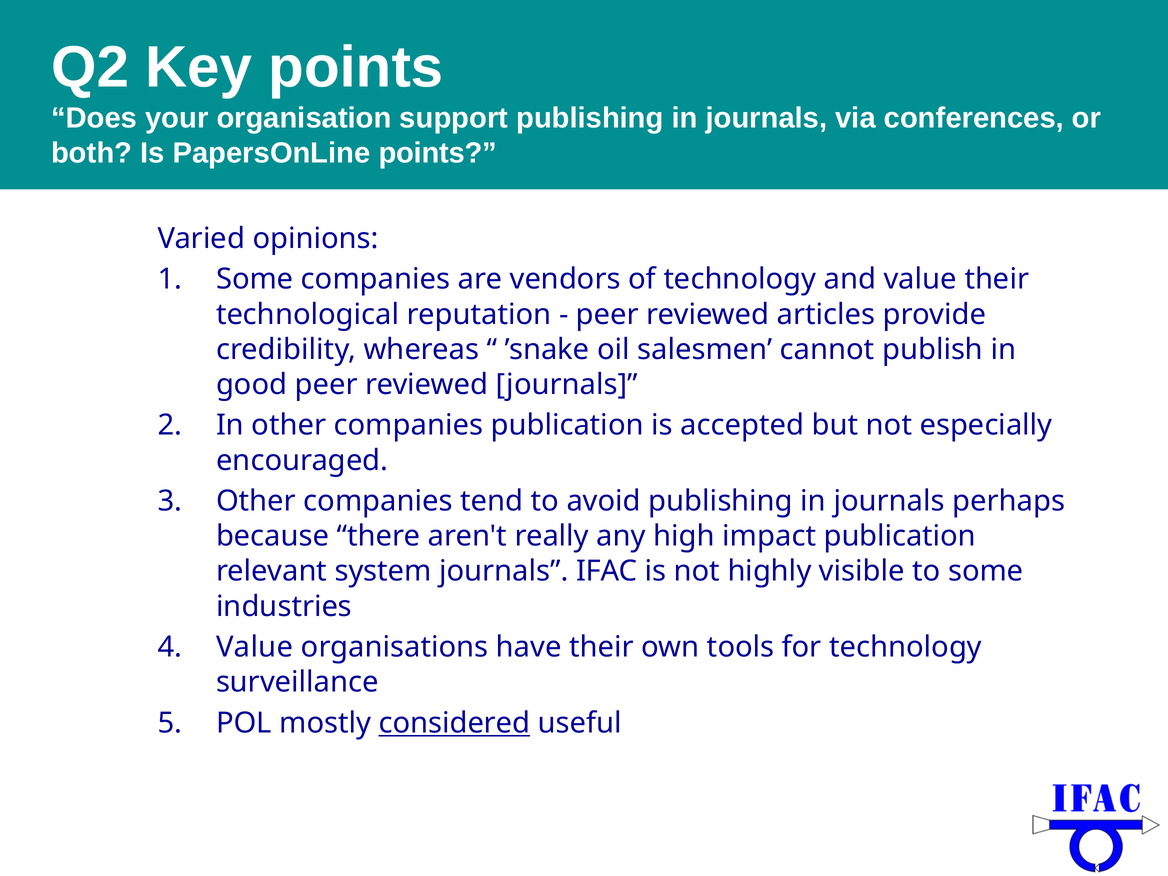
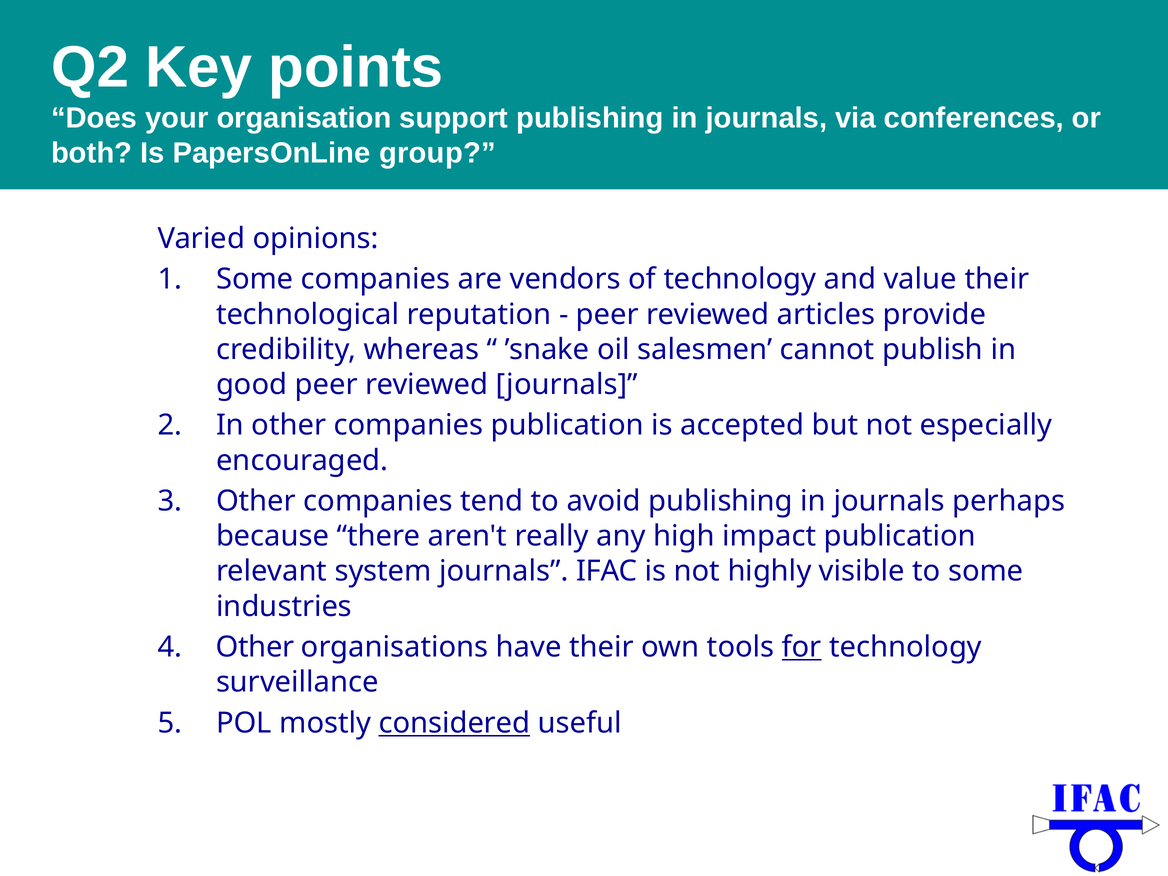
PapersOnLine points: points -> group
Value at (255, 647): Value -> Other
for underline: none -> present
